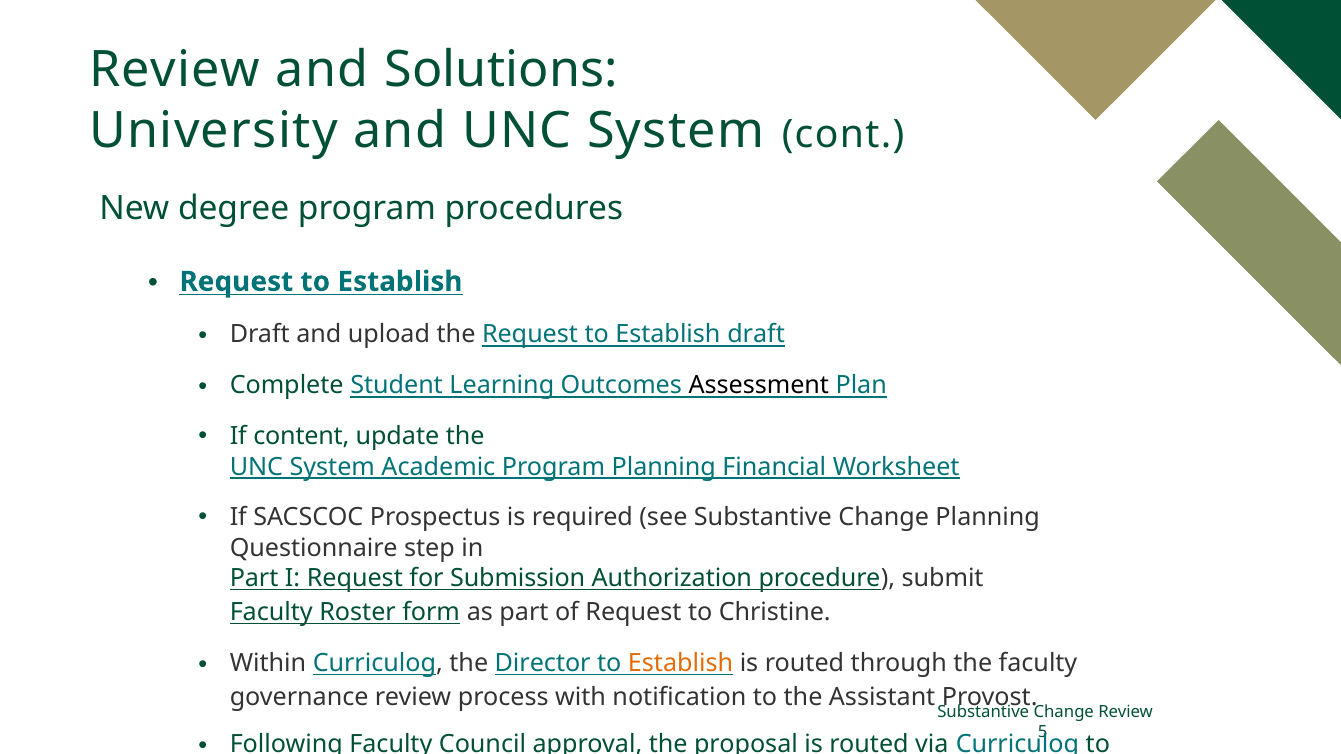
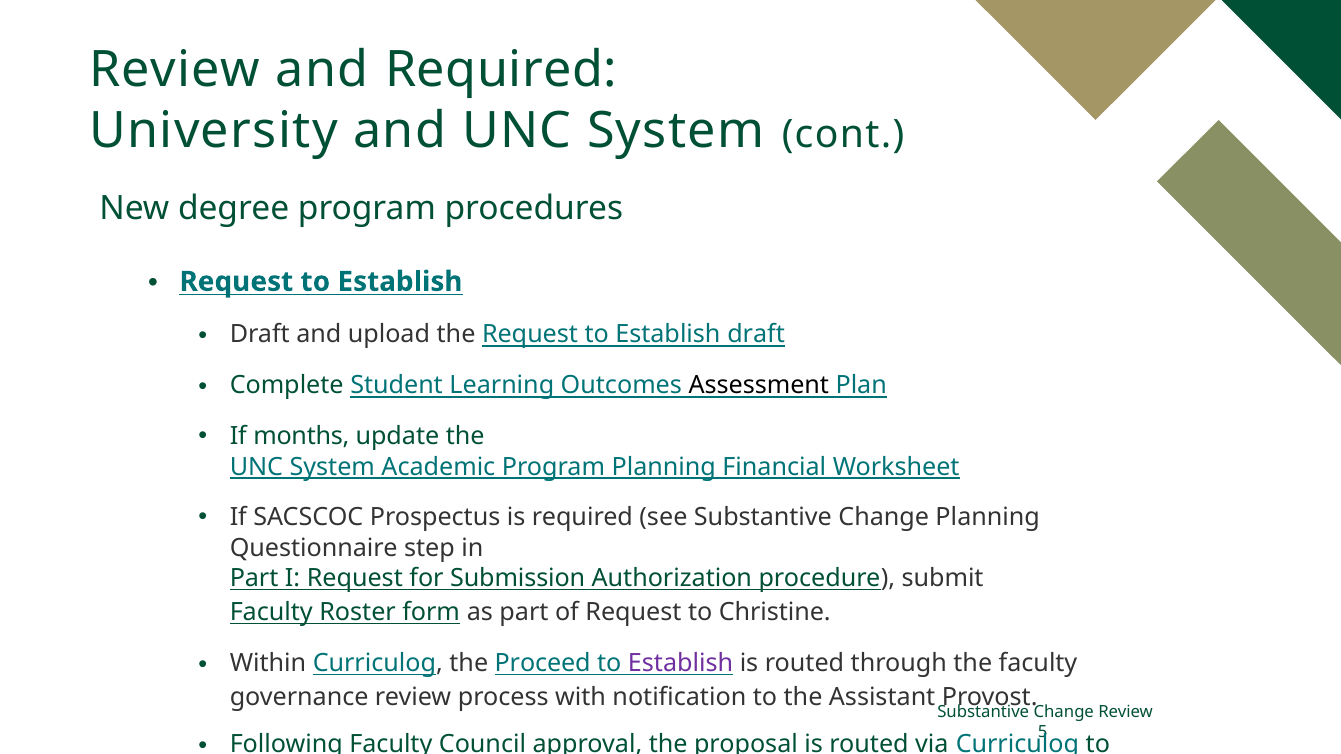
and Solutions: Solutions -> Required
content: content -> months
Director: Director -> Proceed
Establish at (681, 663) colour: orange -> purple
